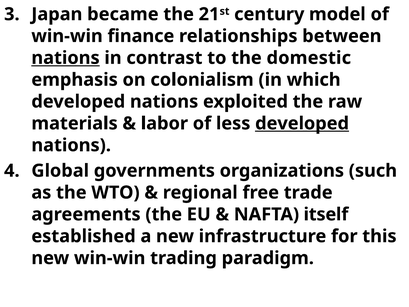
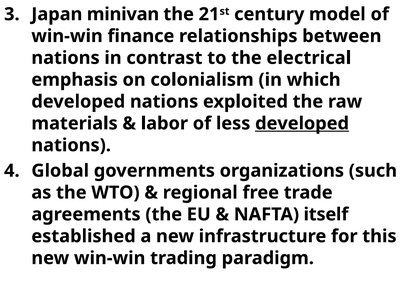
became: became -> minivan
nations at (66, 58) underline: present -> none
domestic: domestic -> electrical
